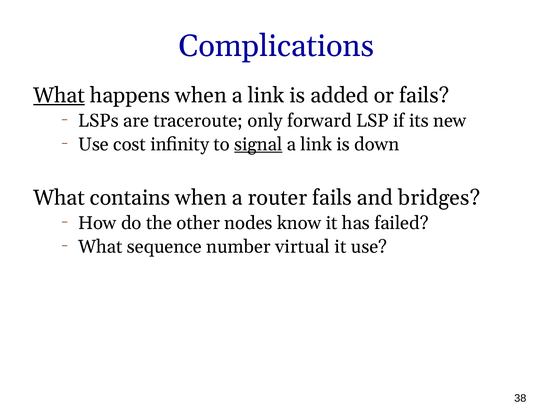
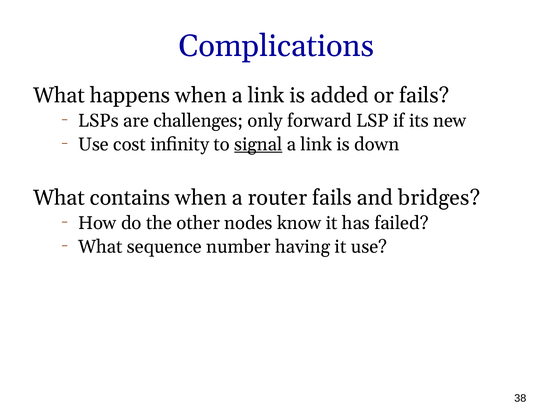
What at (59, 95) underline: present -> none
traceroute: traceroute -> challenges
virtual: virtual -> having
